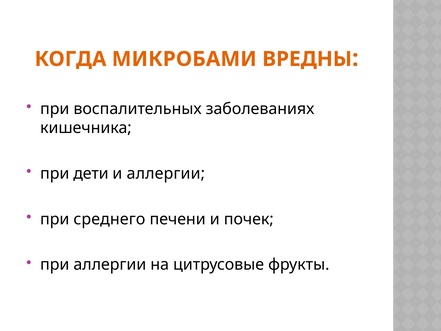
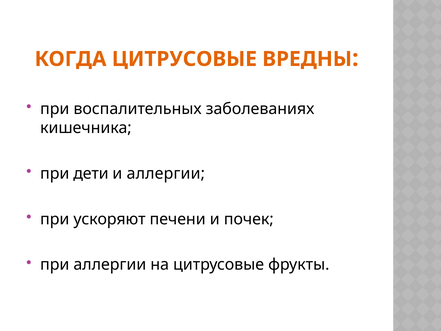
КОГДА МИКРОБАМИ: МИКРОБАМИ -> ЦИТРУСОВЫЕ
среднего: среднего -> ускоряют
